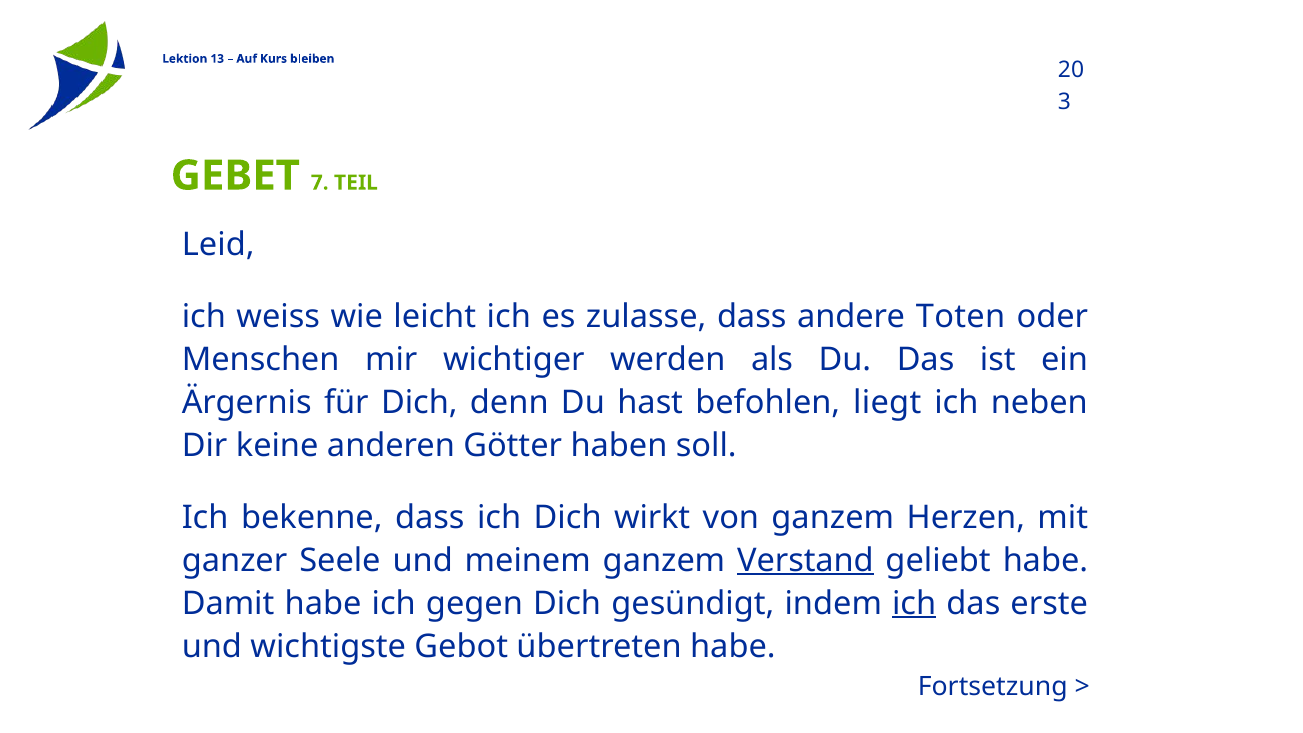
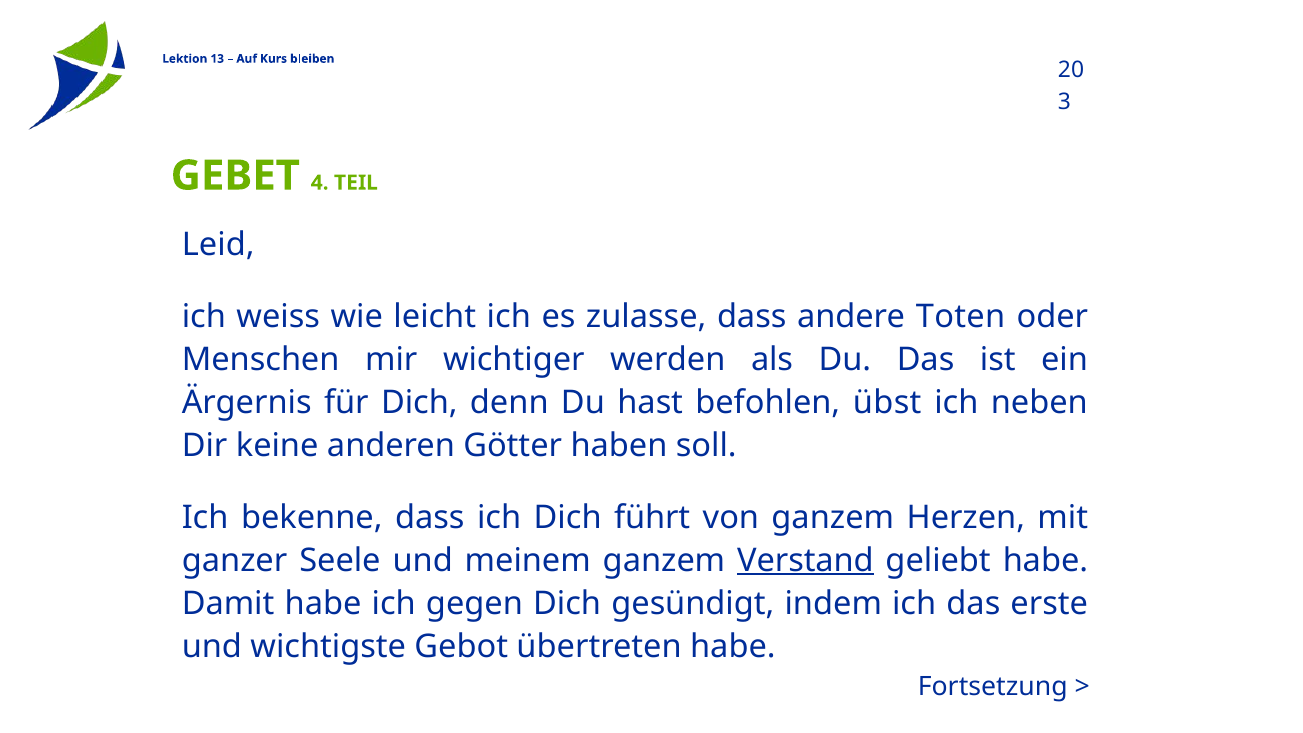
7: 7 -> 4
liegt: liegt -> übst
wirkt: wirkt -> führt
ich at (914, 603) underline: present -> none
